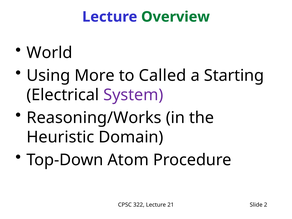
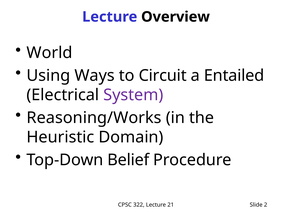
Overview colour: green -> black
More: More -> Ways
Called: Called -> Circuit
Starting: Starting -> Entailed
Atom: Atom -> Belief
